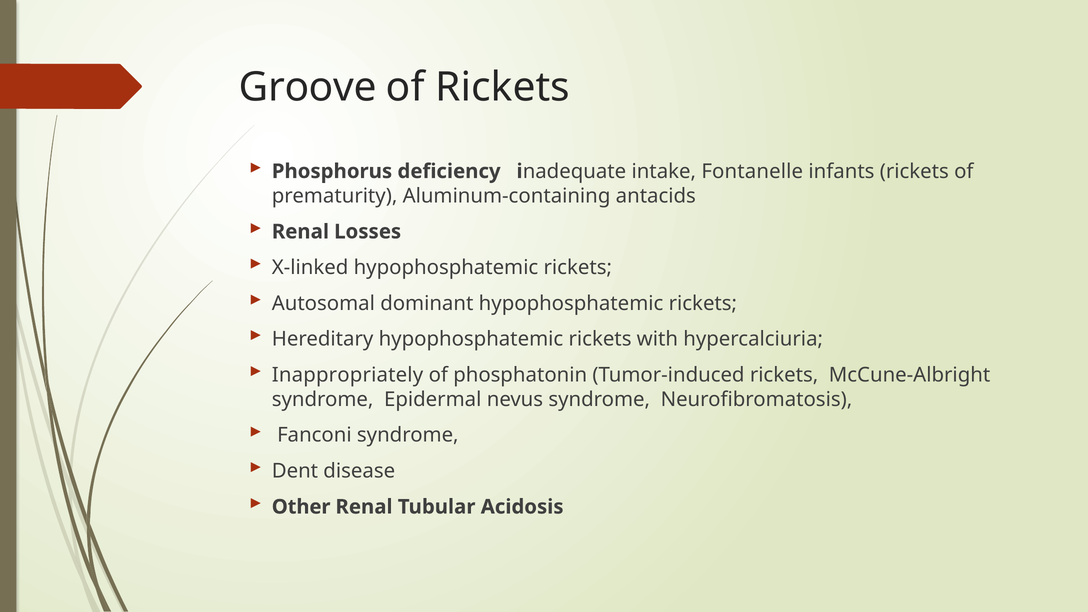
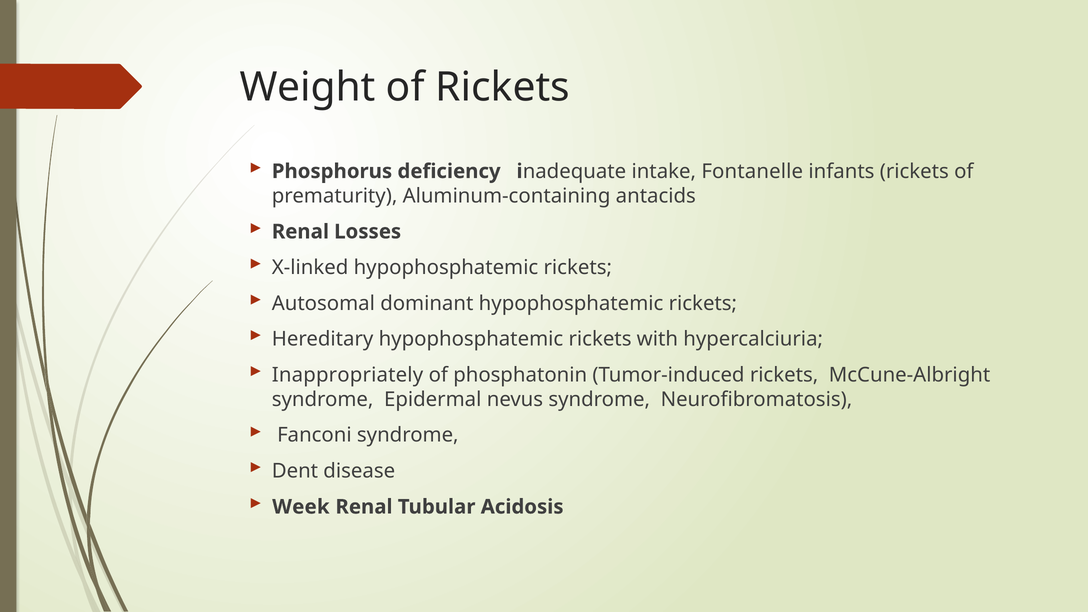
Groove: Groove -> Weight
Other: Other -> Week
